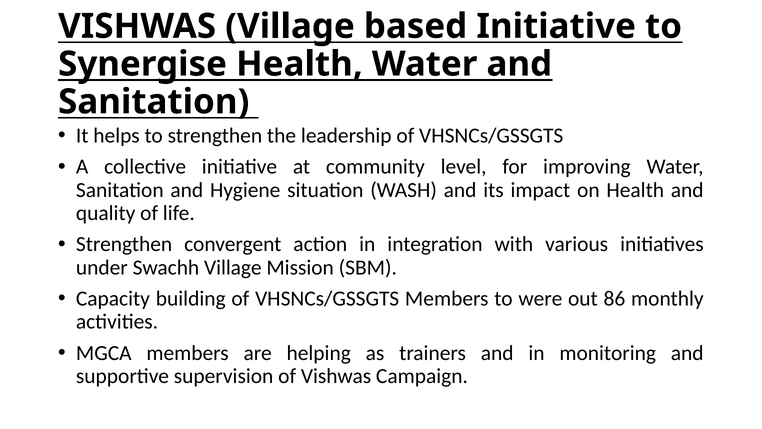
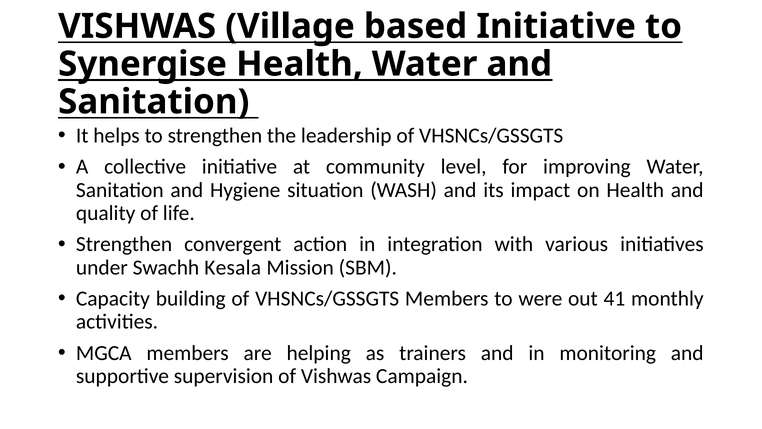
Swachh Village: Village -> Kesala
86: 86 -> 41
